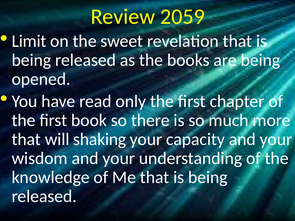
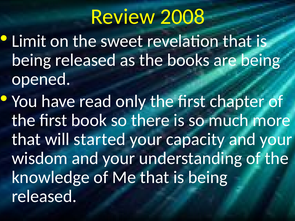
2059: 2059 -> 2008
shaking: shaking -> started
